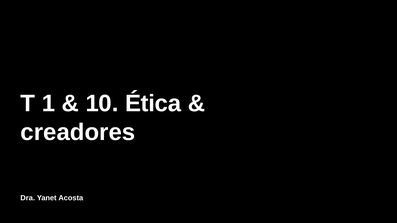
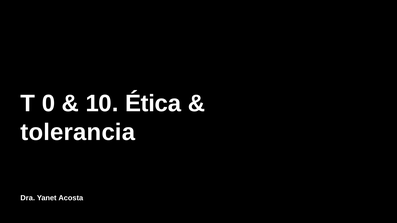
1: 1 -> 0
creadores: creadores -> tolerancia
